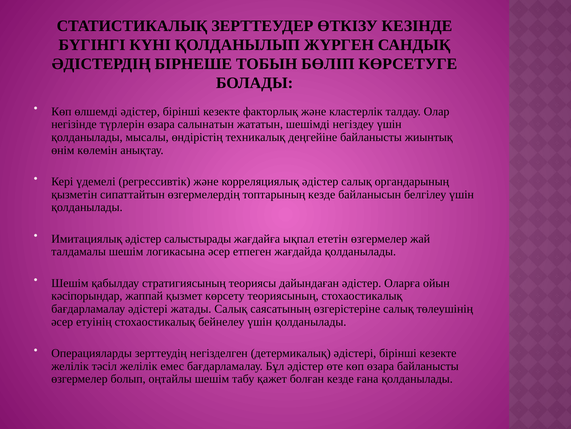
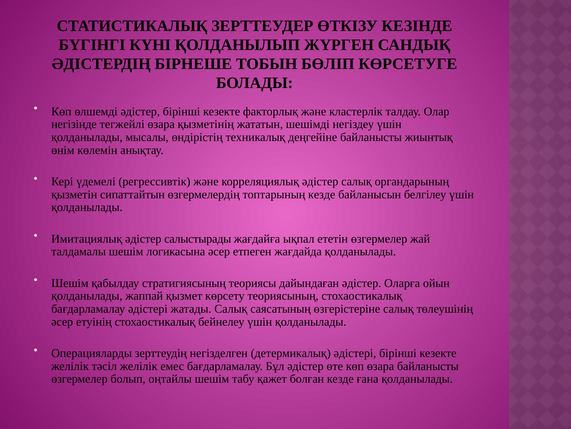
түрлерін: түрлерін -> тегжейлі
салынатын: салынатын -> қызметінің
кәсіпорындар at (87, 296): кәсіпорындар -> қолданылады
